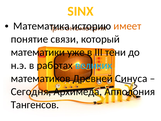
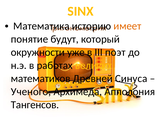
связи: связи -> будут
математики: математики -> окружности
тени: тени -> поэт
великих colour: light blue -> yellow
Сегодня: Сегодня -> Ученого
